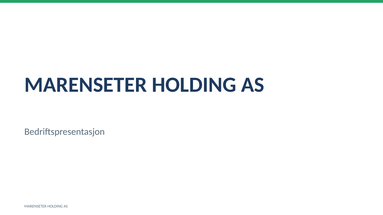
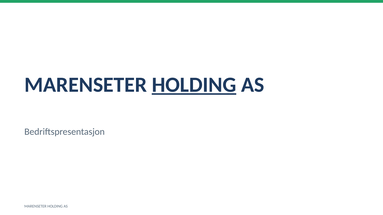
HOLDING at (194, 85) underline: none -> present
